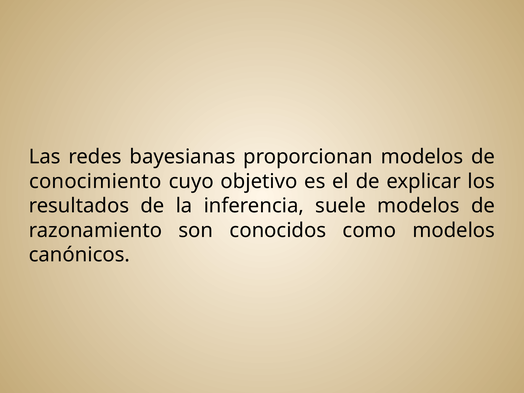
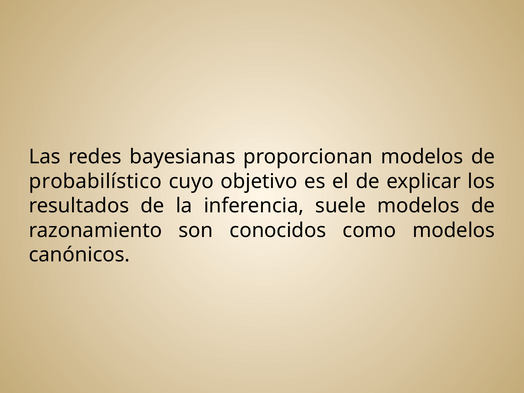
conocimiento: conocimiento -> probabilístico
